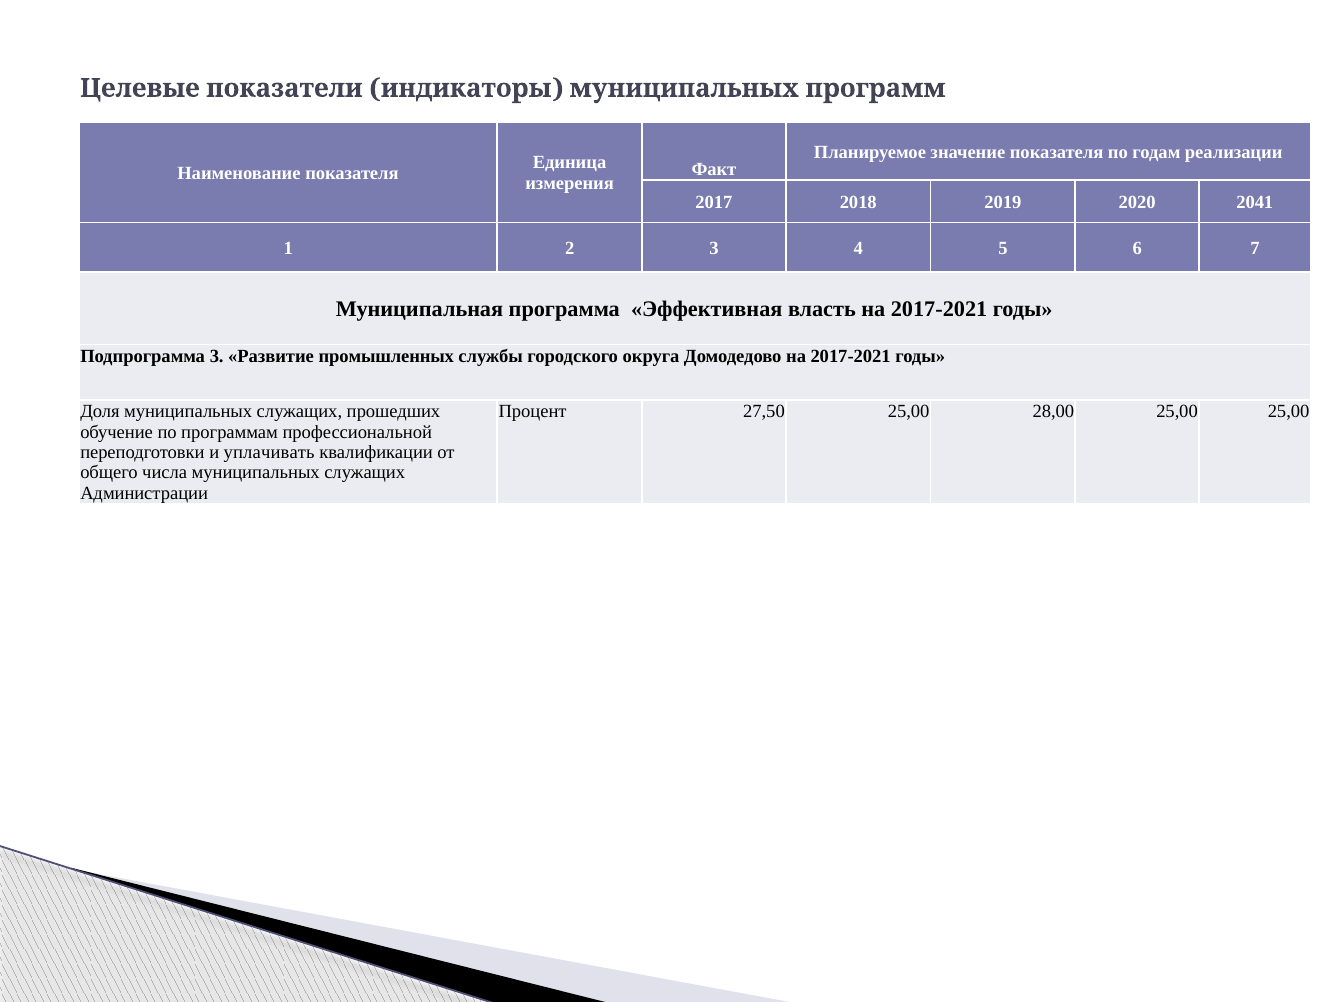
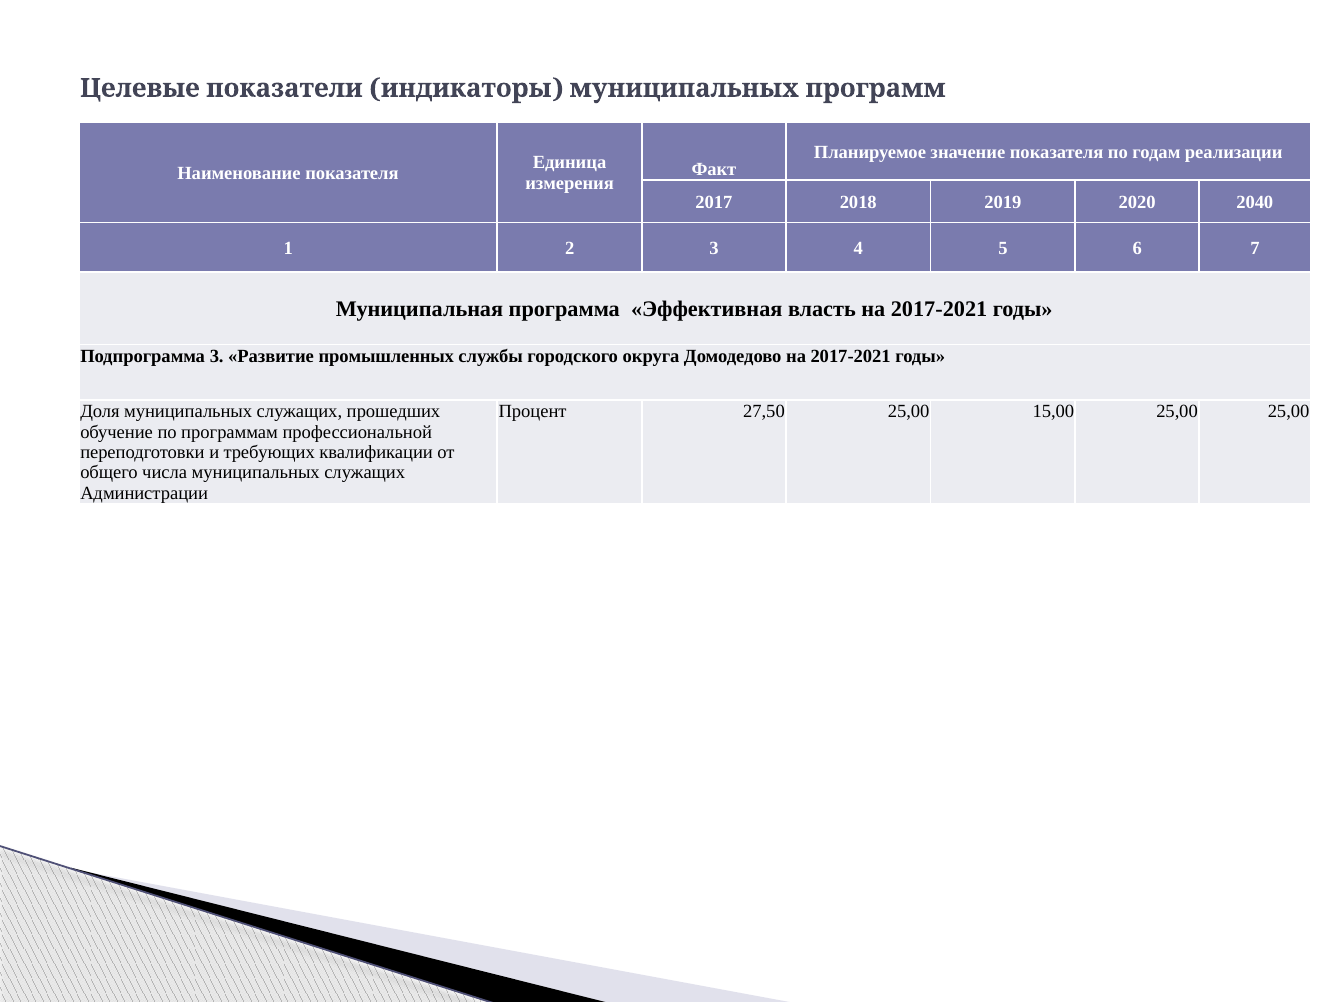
2041: 2041 -> 2040
28,00: 28,00 -> 15,00
уплачивать: уплачивать -> требующих
